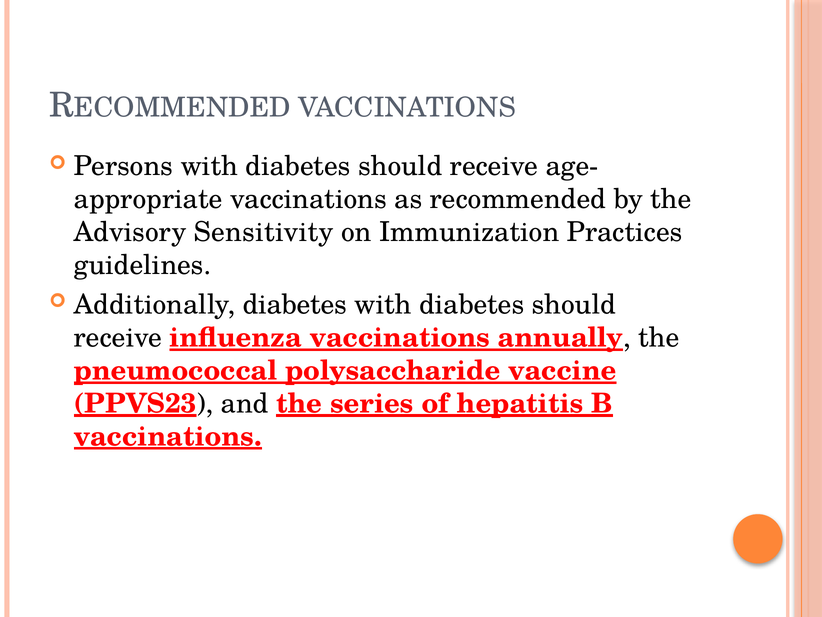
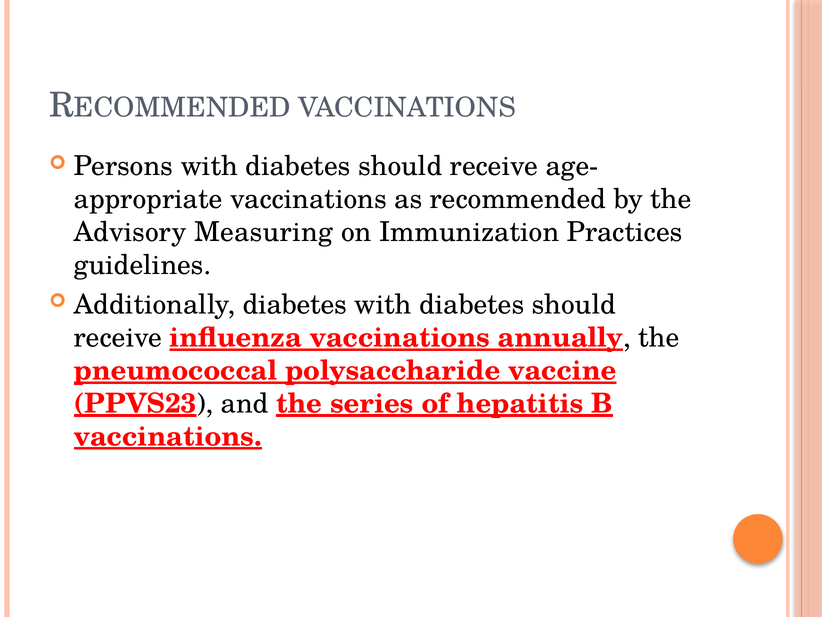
Sensitivity: Sensitivity -> Measuring
